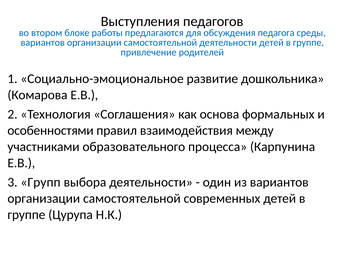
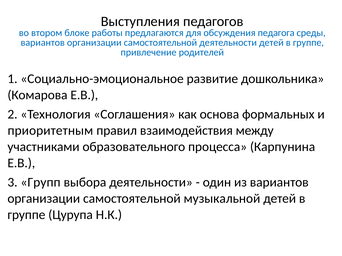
особенностями: особенностями -> приоритетным
современных: современных -> музыкальной
